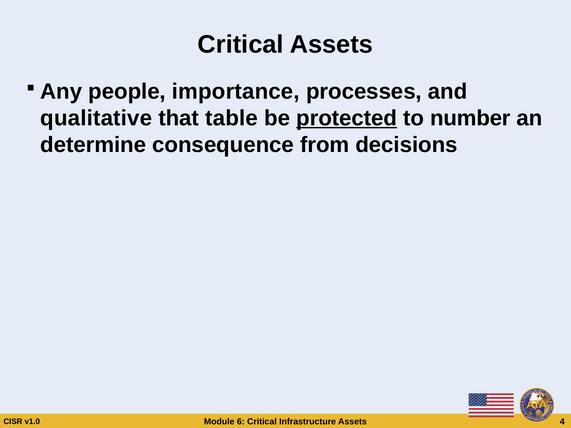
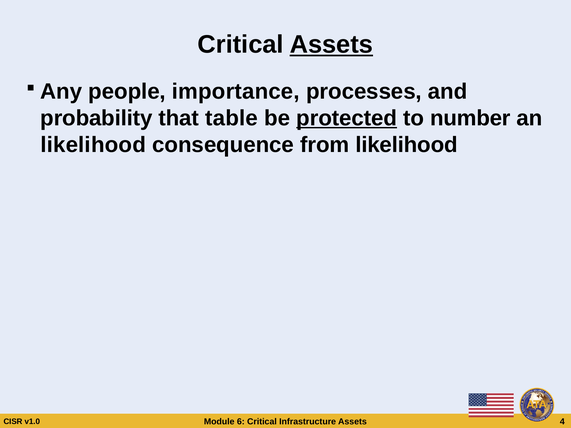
Assets at (331, 45) underline: none -> present
qualitative: qualitative -> probability
determine at (93, 145): determine -> likelihood
from decisions: decisions -> likelihood
